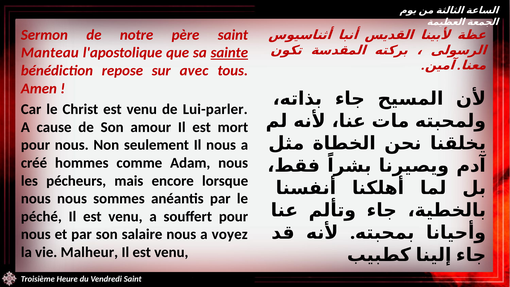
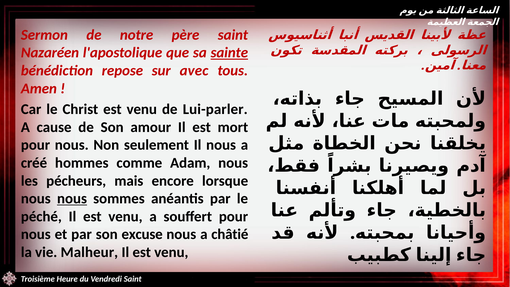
Manteau: Manteau -> Nazaréen
nous at (72, 199) underline: none -> present
salaire: salaire -> excuse
voyez: voyez -> châtié
